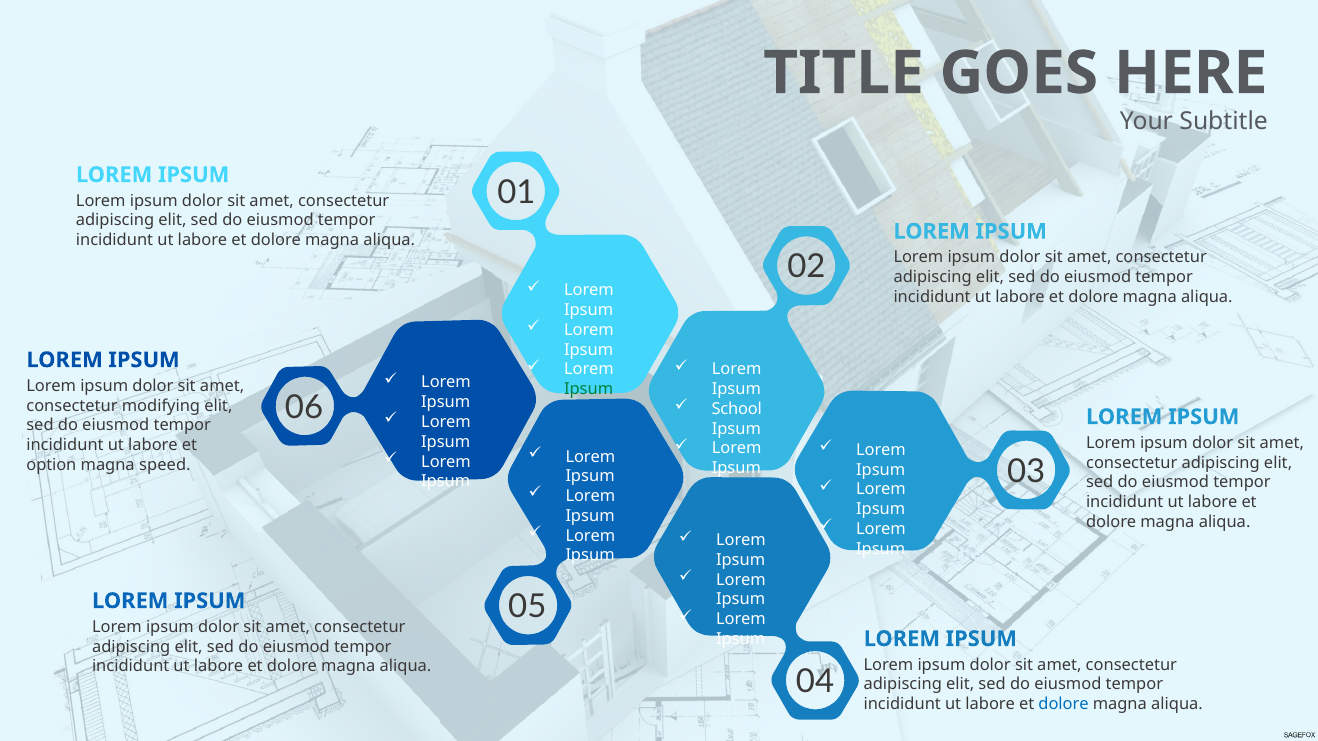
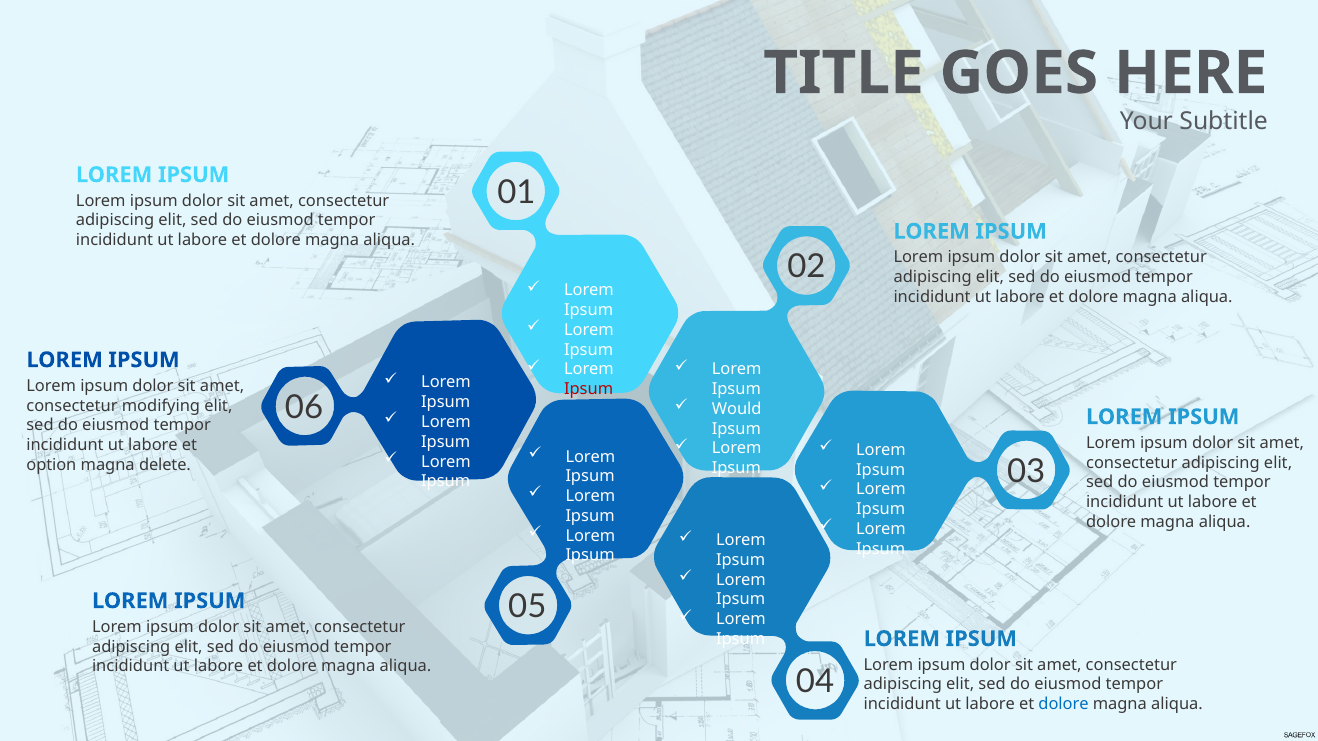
Ipsum at (589, 389) colour: green -> red
School: School -> Would
speed: speed -> delete
